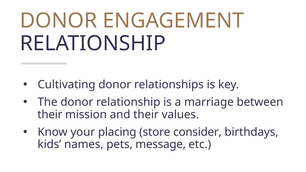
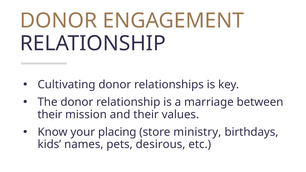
consider: consider -> ministry
message: message -> desirous
